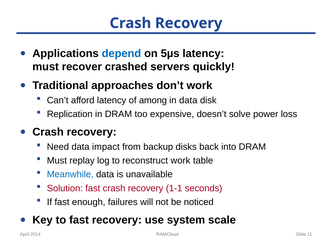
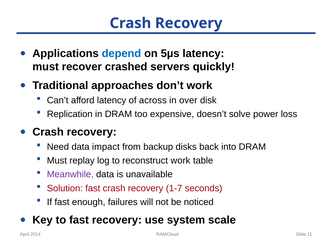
among: among -> across
in data: data -> over
Meanwhile colour: blue -> purple
1-1: 1-1 -> 1-7
